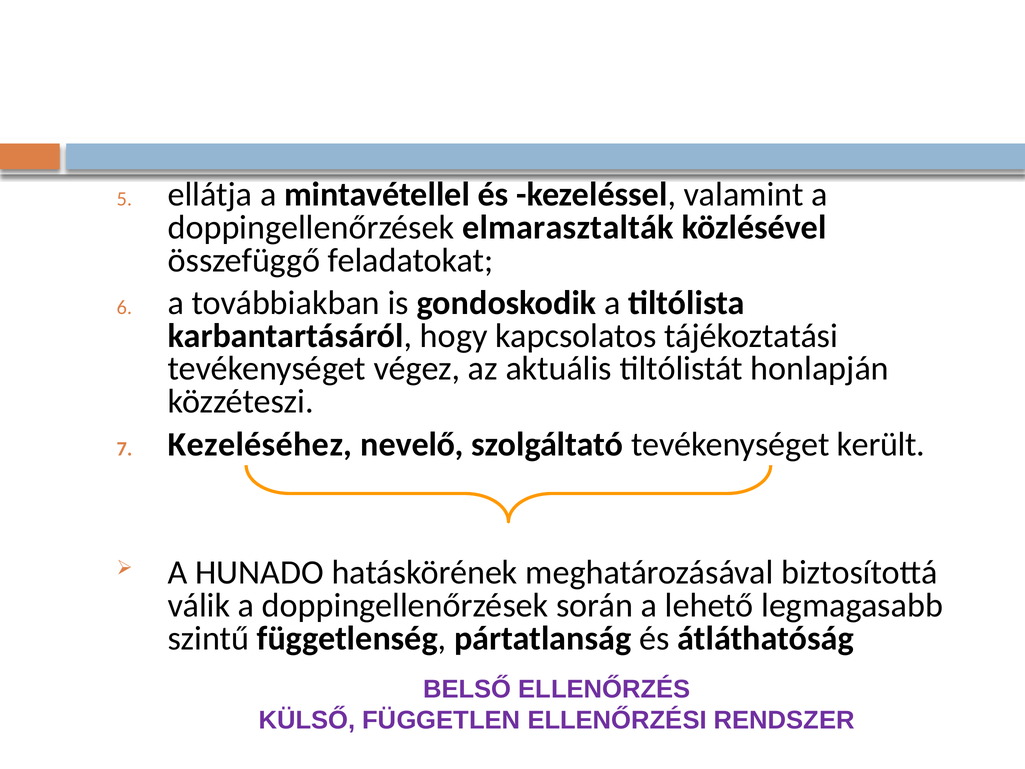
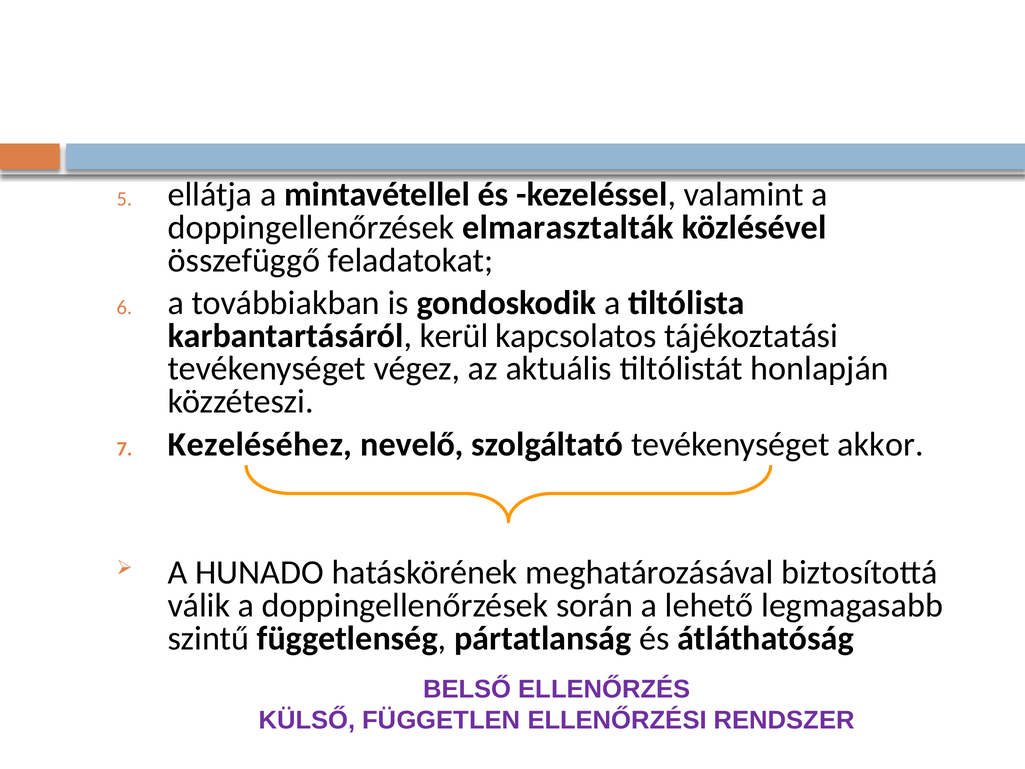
hogy: hogy -> kerül
került: került -> akkor
